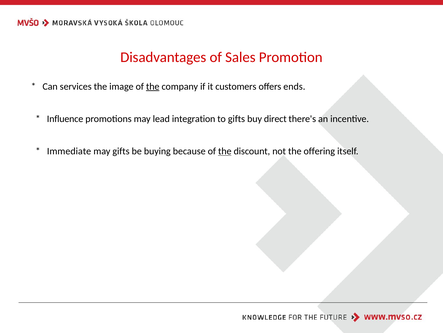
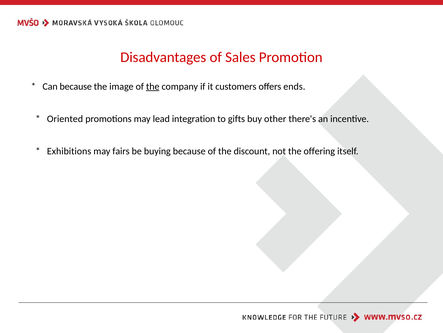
Can services: services -> because
Influence: Influence -> Oriented
direct: direct -> other
Immediate: Immediate -> Exhibitions
may gifts: gifts -> fairs
the at (225, 151) underline: present -> none
